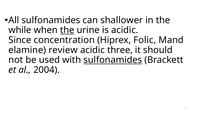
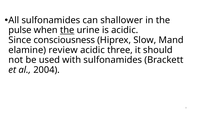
while: while -> pulse
concentration: concentration -> consciousness
Folic: Folic -> Slow
sulfonamides at (113, 60) underline: present -> none
